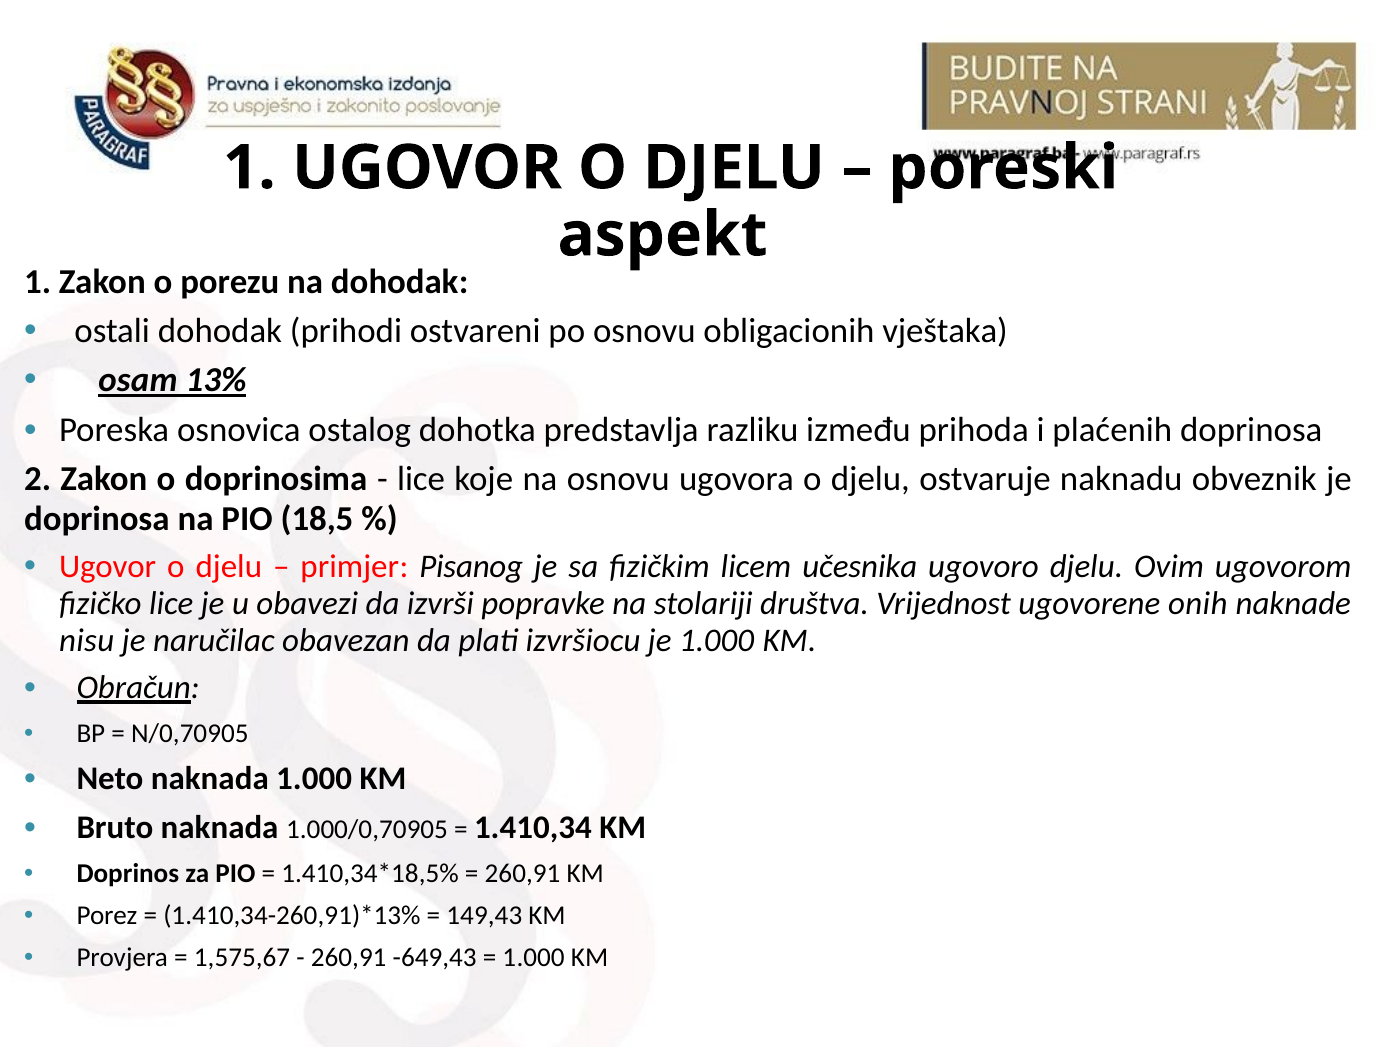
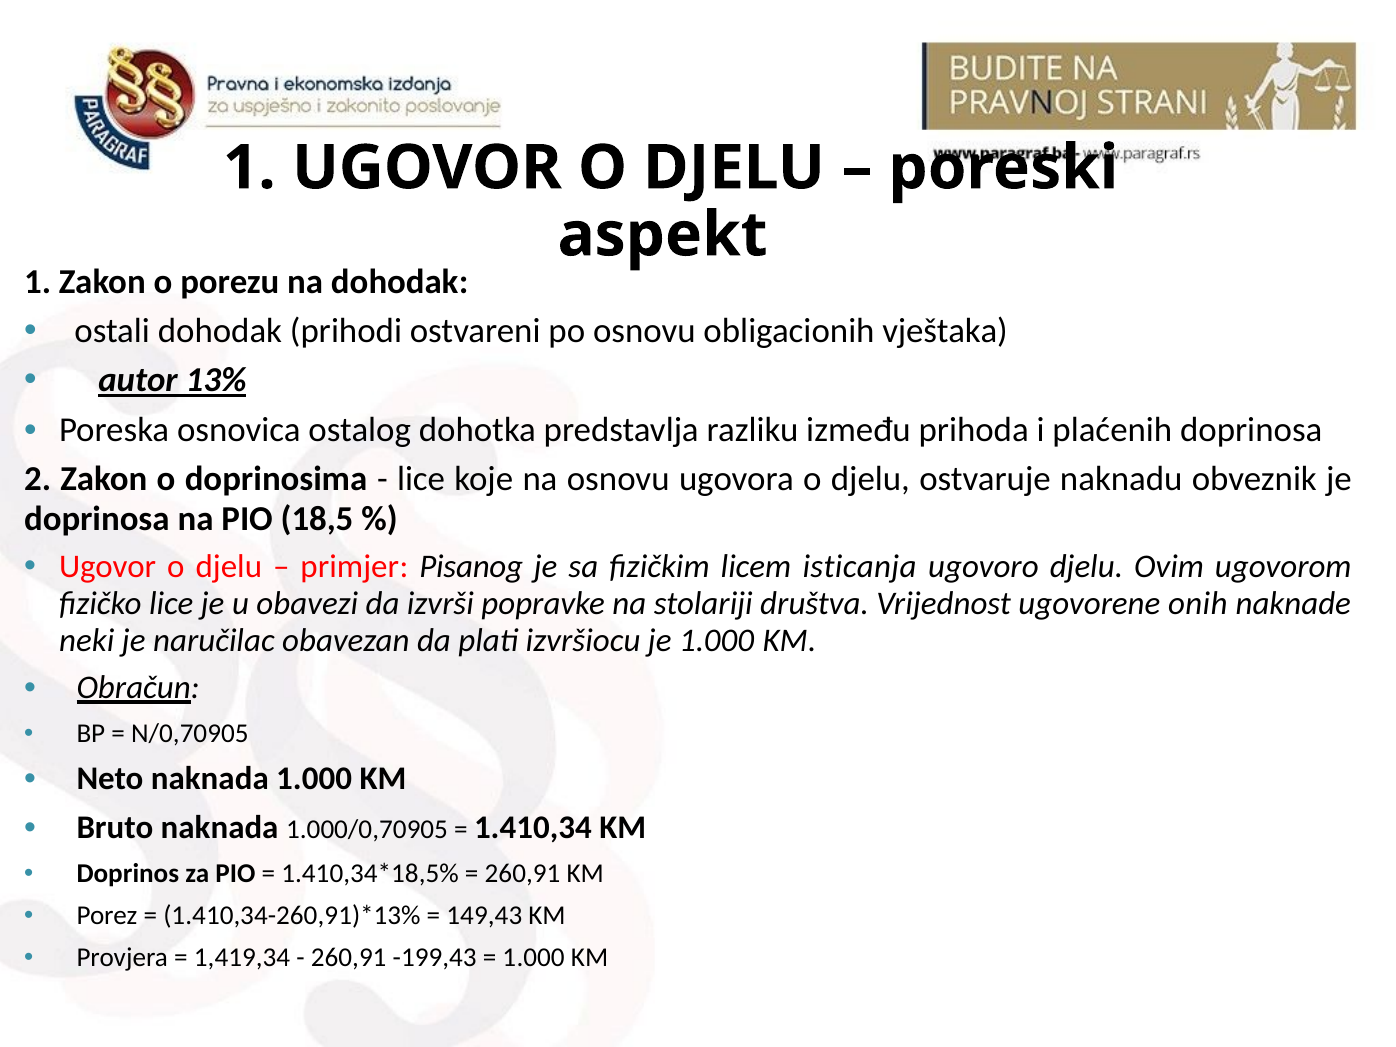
osam: osam -> autor
učesnika: učesnika -> isticanja
nisu: nisu -> neki
1,575,67: 1,575,67 -> 1,419,34
-649,43: -649,43 -> -199,43
